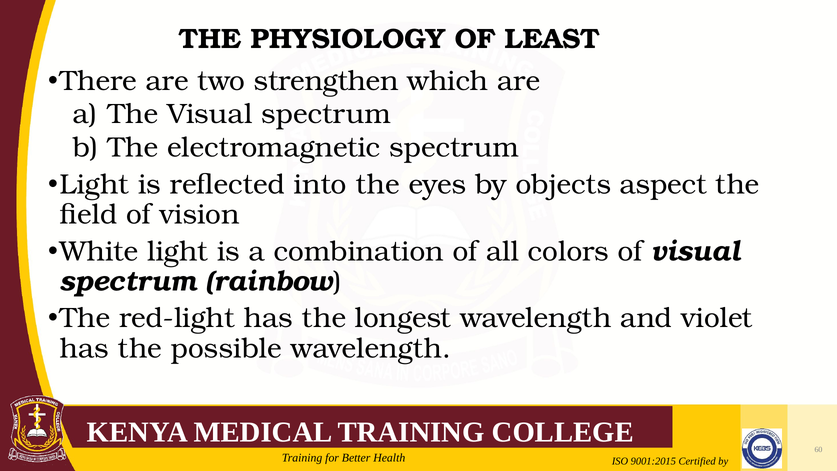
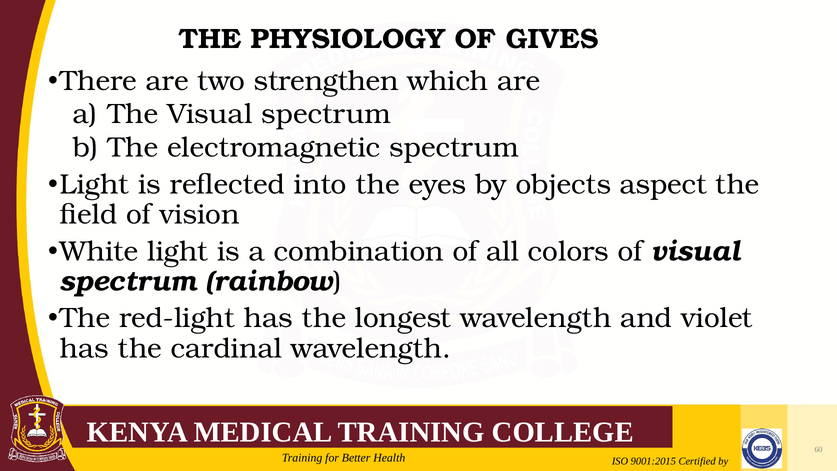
LEAST: LEAST -> GIVES
possible: possible -> cardinal
